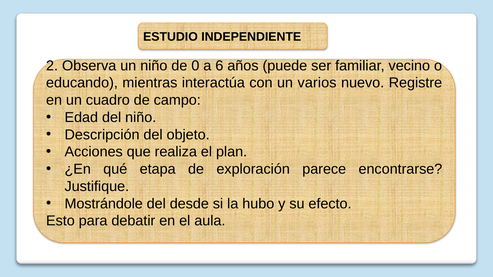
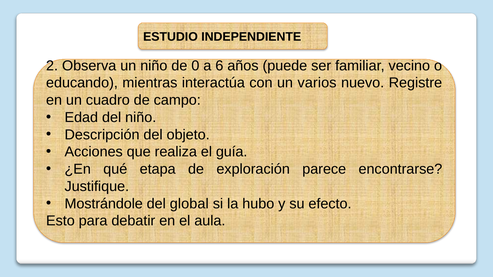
plan: plan -> guía
desde: desde -> global
